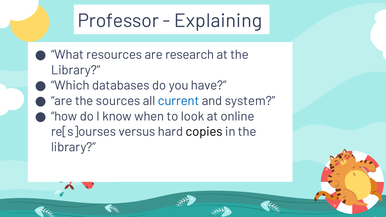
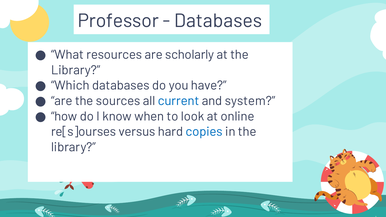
Explaining at (218, 21): Explaining -> Databases
research: research -> scholarly
copies colour: black -> blue
